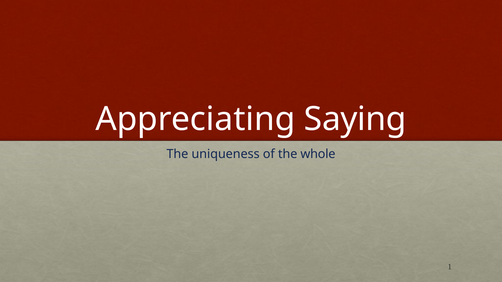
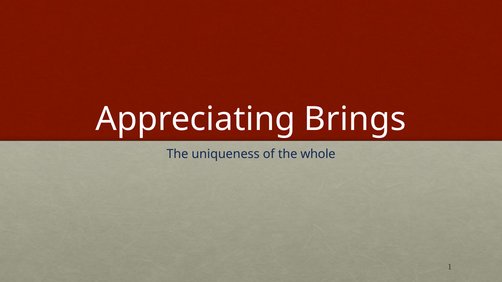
Saying: Saying -> Brings
